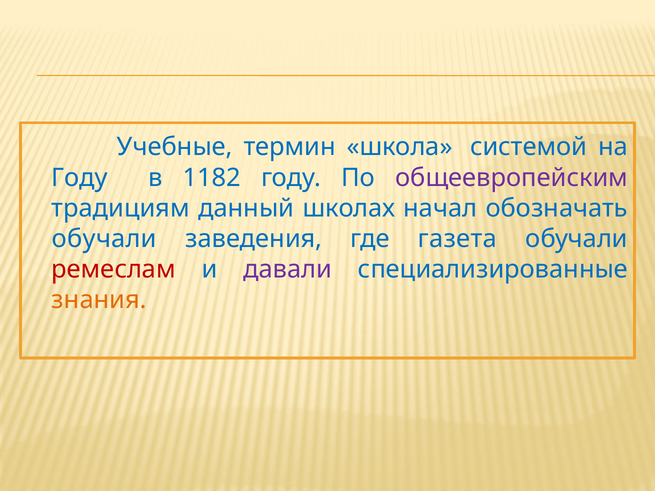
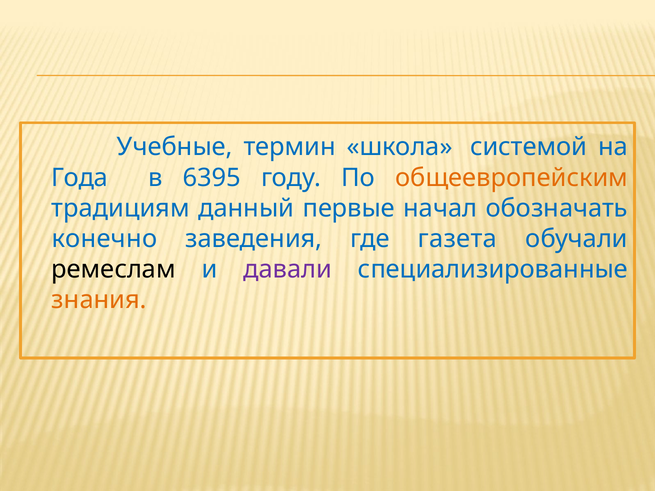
Году at (80, 178): Году -> Года
1182: 1182 -> 6395
общеевропейским colour: purple -> orange
школах: школах -> первые
обучали at (104, 239): обучали -> конечно
ремеслам colour: red -> black
